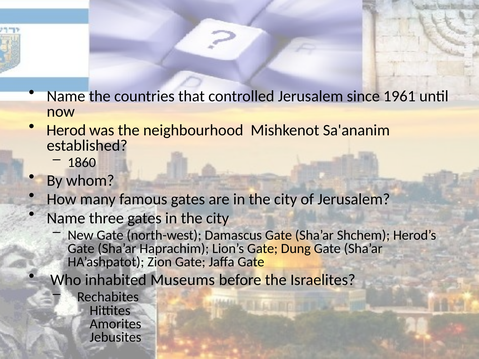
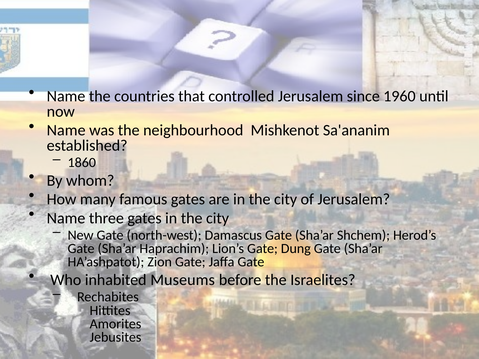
1961: 1961 -> 1960
Herod at (66, 130): Herod -> Name
